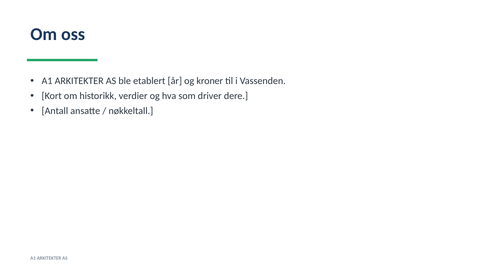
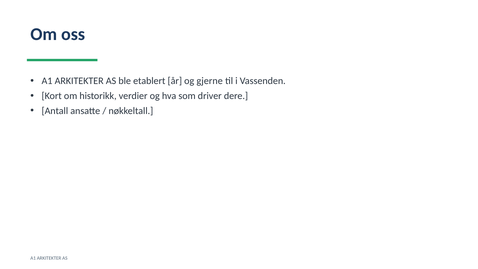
kroner: kroner -> gjerne
